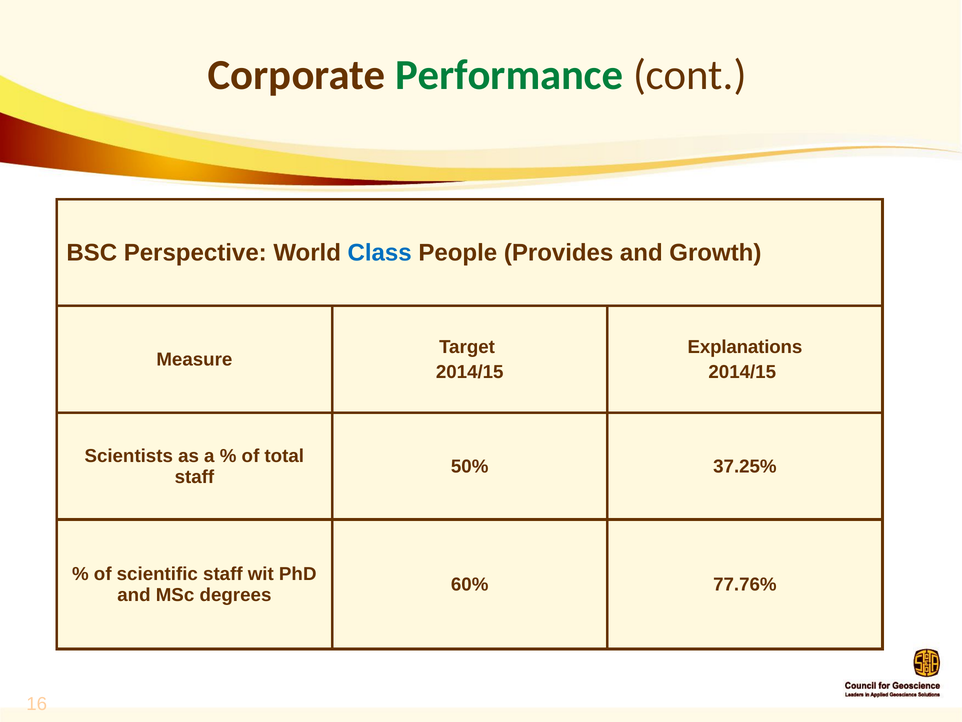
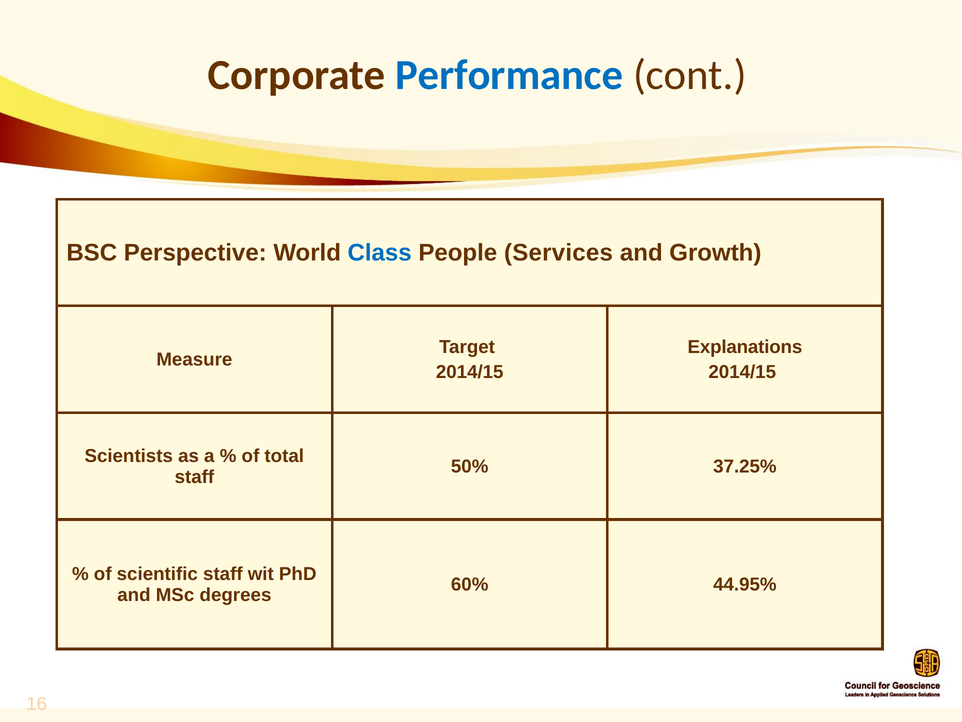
Performance colour: green -> blue
Provides: Provides -> Services
77.76%: 77.76% -> 44.95%
